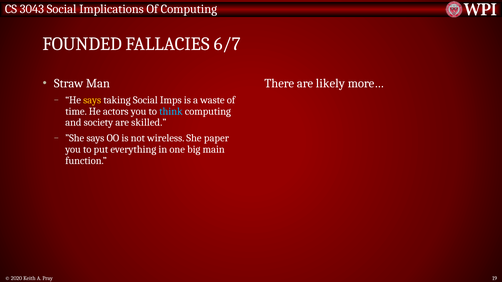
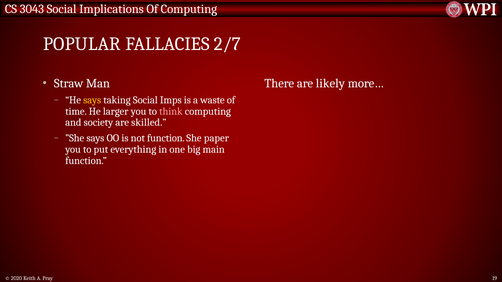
FOUNDED: FOUNDED -> POPULAR
6/7: 6/7 -> 2/7
actors: actors -> larger
think colour: light blue -> pink
not wireless: wireless -> function
